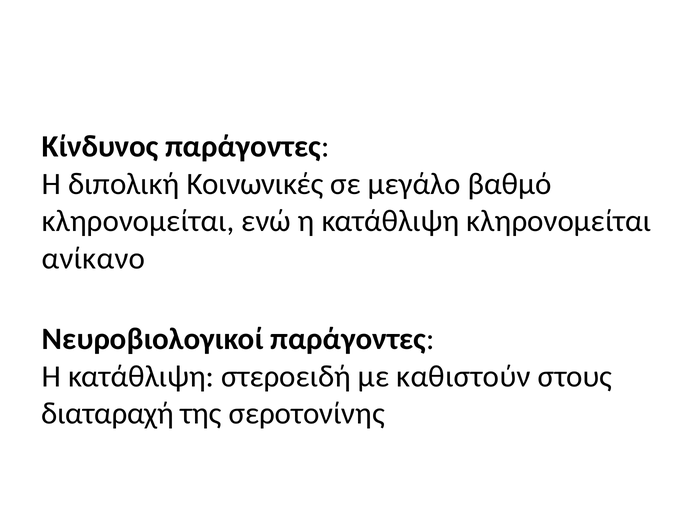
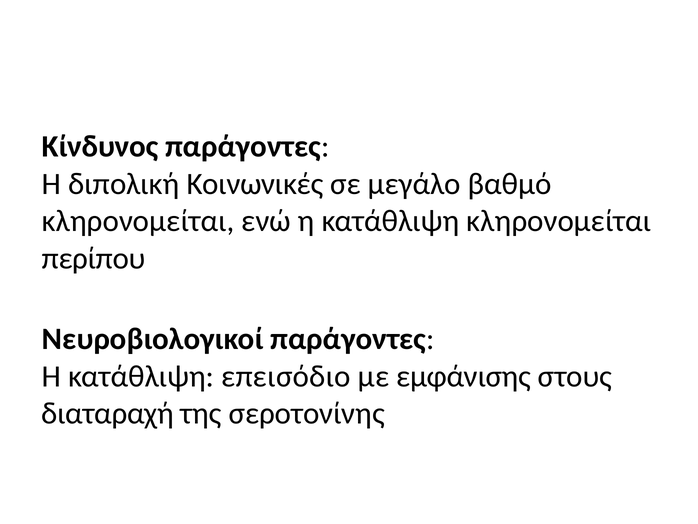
ανίκανο: ανίκανο -> περίπου
στεροειδή: στεροειδή -> επεισόδιο
καθιστούν: καθιστούν -> εμφάνισης
